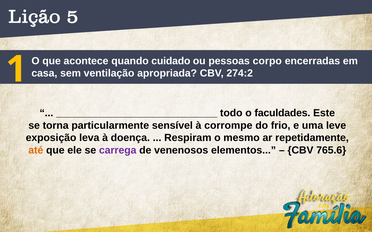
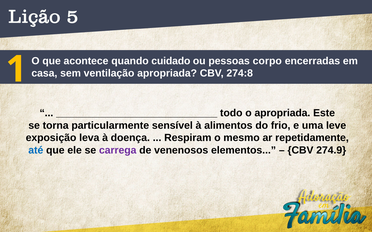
274:2: 274:2 -> 274:8
o faculdades: faculdades -> apropriada
corrompe: corrompe -> alimentos
até colour: orange -> blue
765.6: 765.6 -> 274.9
